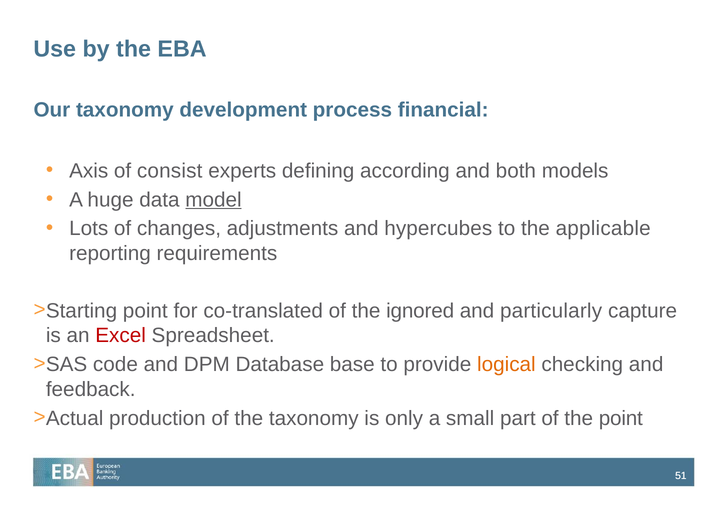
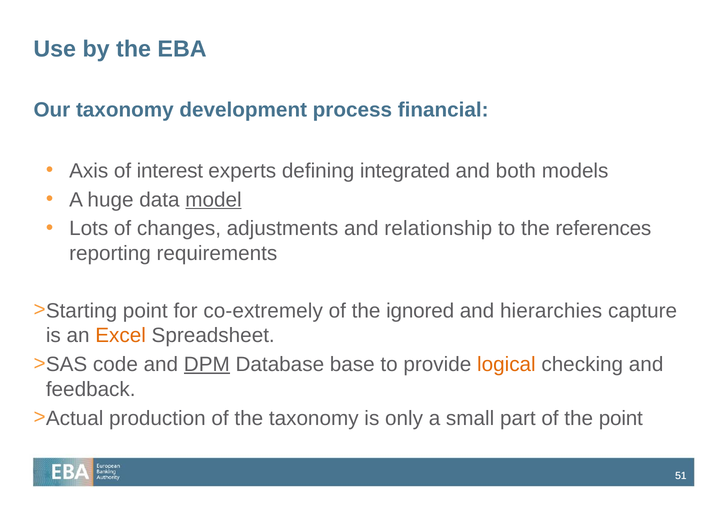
consist: consist -> interest
according: according -> integrated
hypercubes: hypercubes -> relationship
applicable: applicable -> references
co-translated: co-translated -> co-extremely
particularly: particularly -> hierarchies
Excel colour: red -> orange
DPM underline: none -> present
